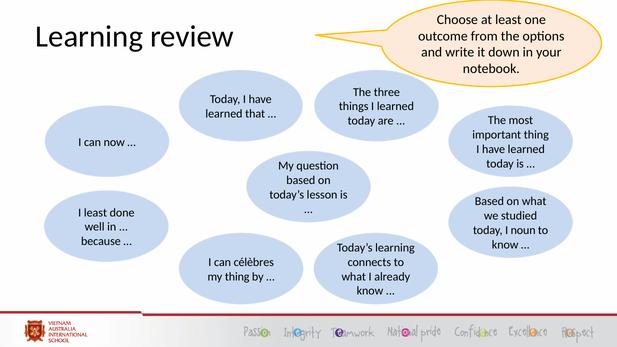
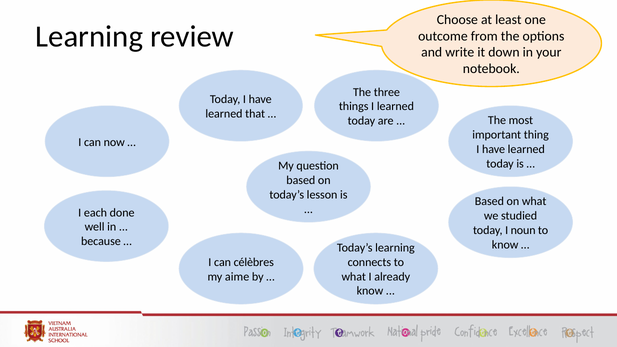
I least: least -> each
my thing: thing -> aime
